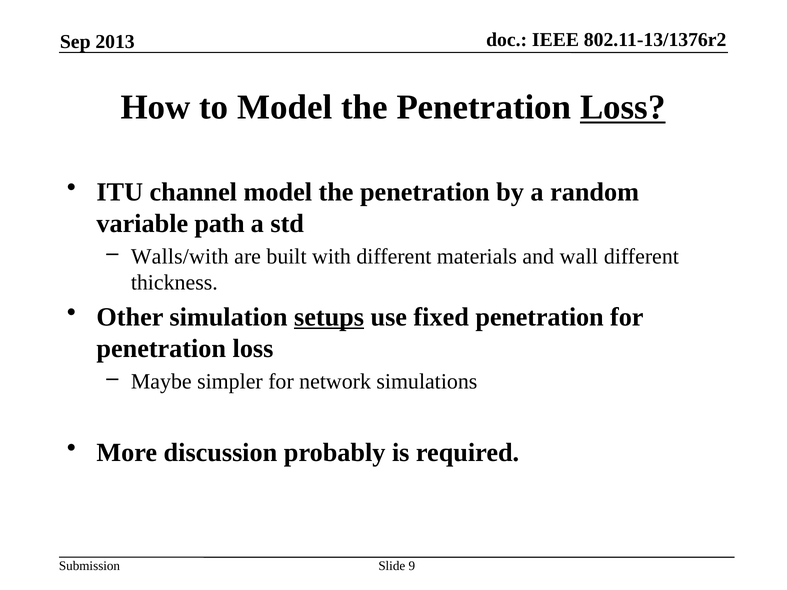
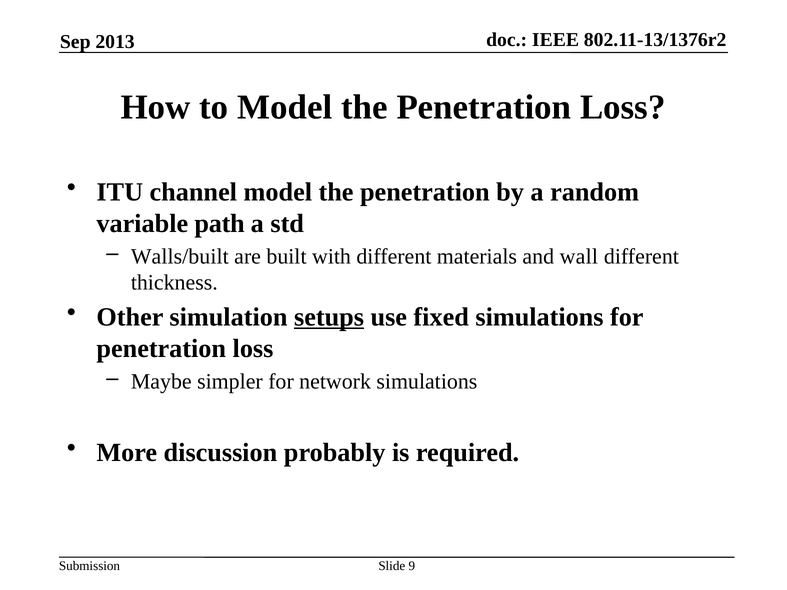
Loss at (623, 107) underline: present -> none
Walls/with: Walls/with -> Walls/built
fixed penetration: penetration -> simulations
